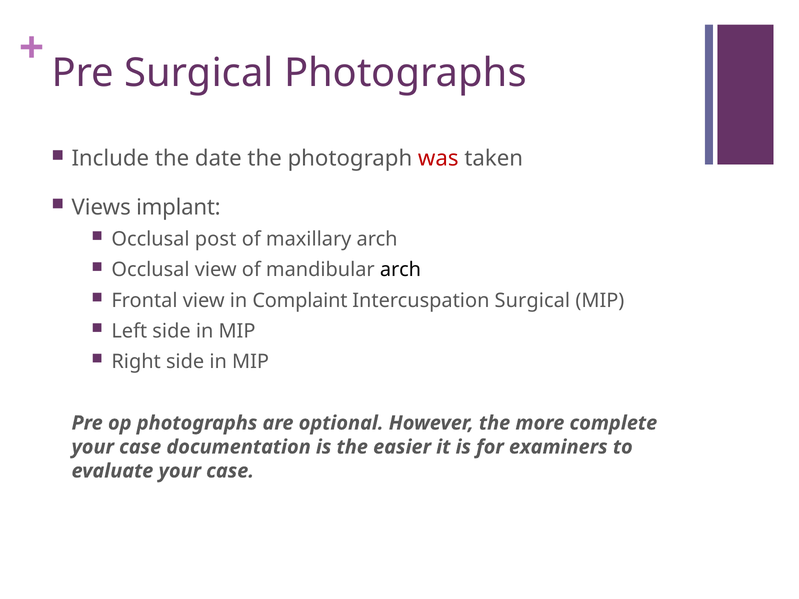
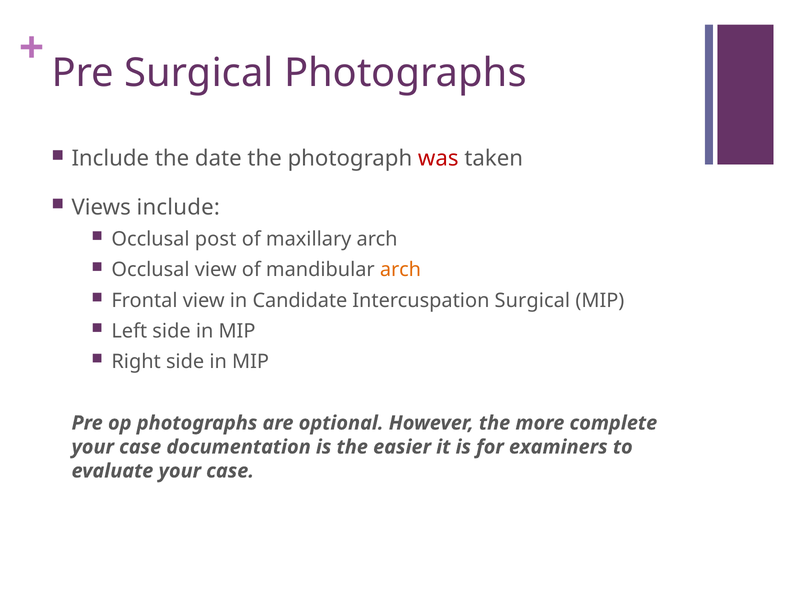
Views implant: implant -> include
arch at (400, 270) colour: black -> orange
Complaint: Complaint -> Candidate
